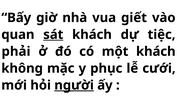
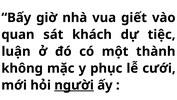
sát underline: present -> none
phải: phải -> luận
một khách: khách -> thành
